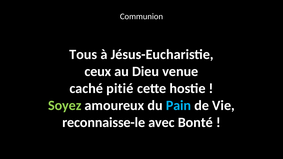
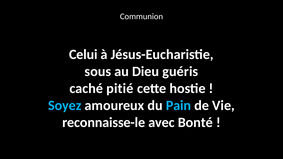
Tous: Tous -> Celui
ceux: ceux -> sous
venue: venue -> guéris
Soyez colour: light green -> light blue
